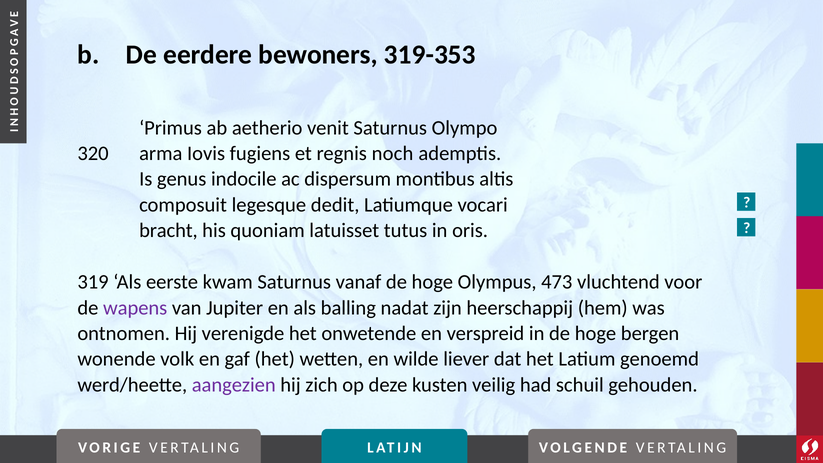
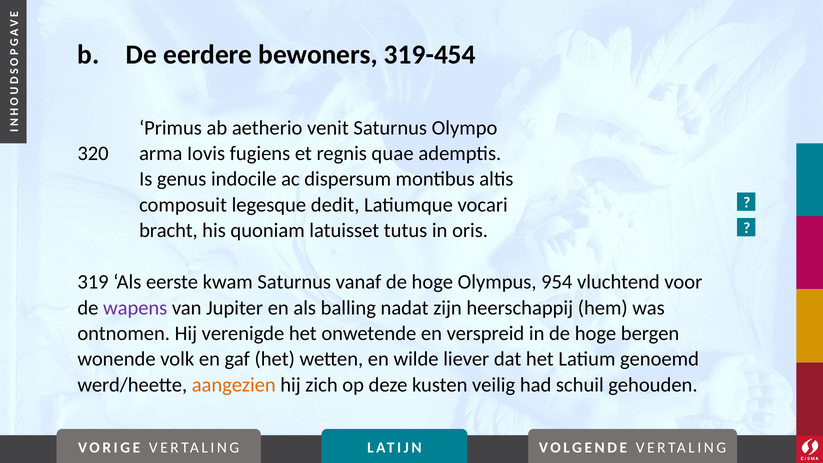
319-353: 319-353 -> 319-454
noch: noch -> quae
473: 473 -> 954
aangezien colour: purple -> orange
